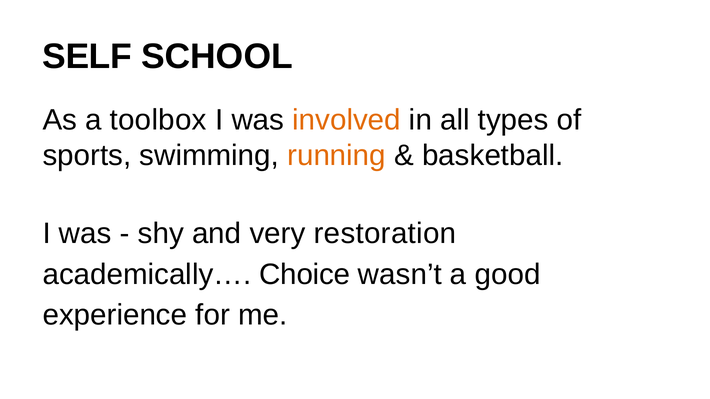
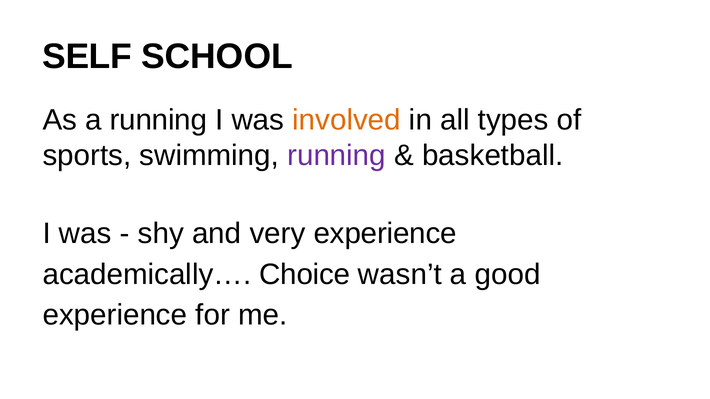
a toolbox: toolbox -> running
running at (337, 156) colour: orange -> purple
very restoration: restoration -> experience
